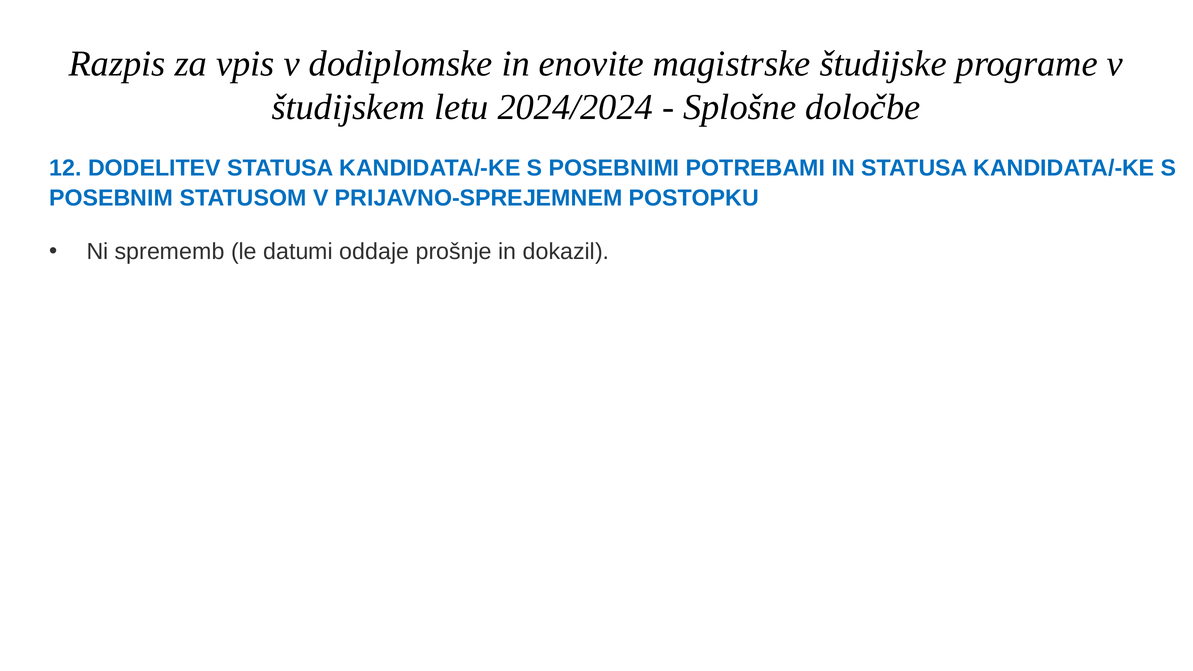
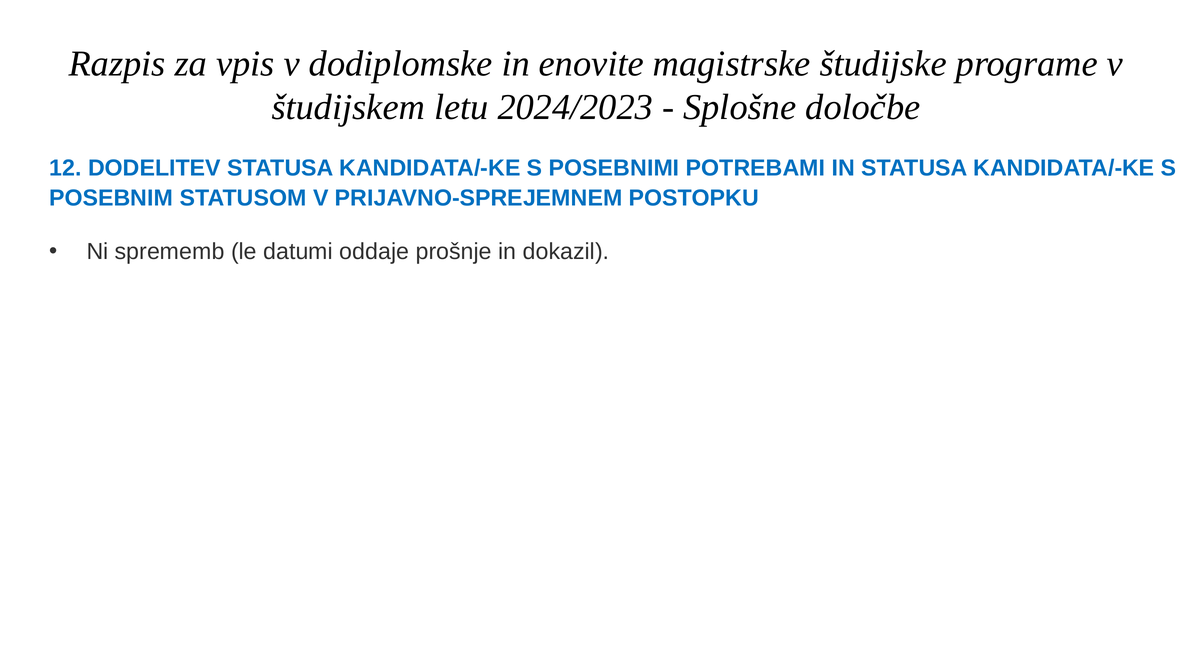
2024/2024: 2024/2024 -> 2024/2023
